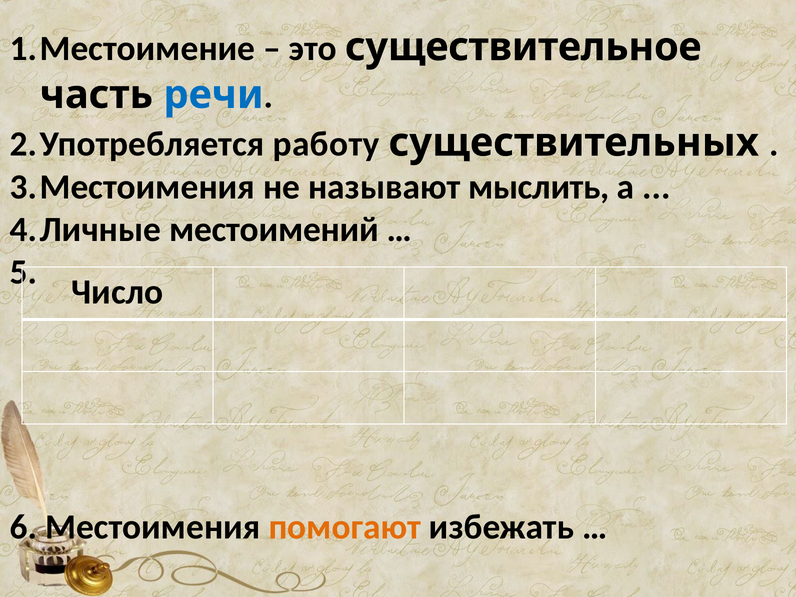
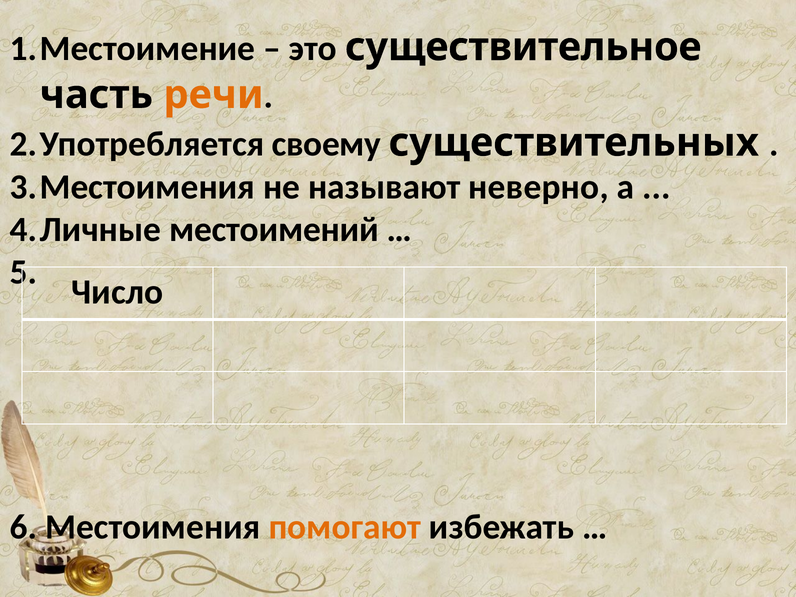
речи colour: blue -> orange
работу: работу -> своему
мыслить: мыслить -> неверно
